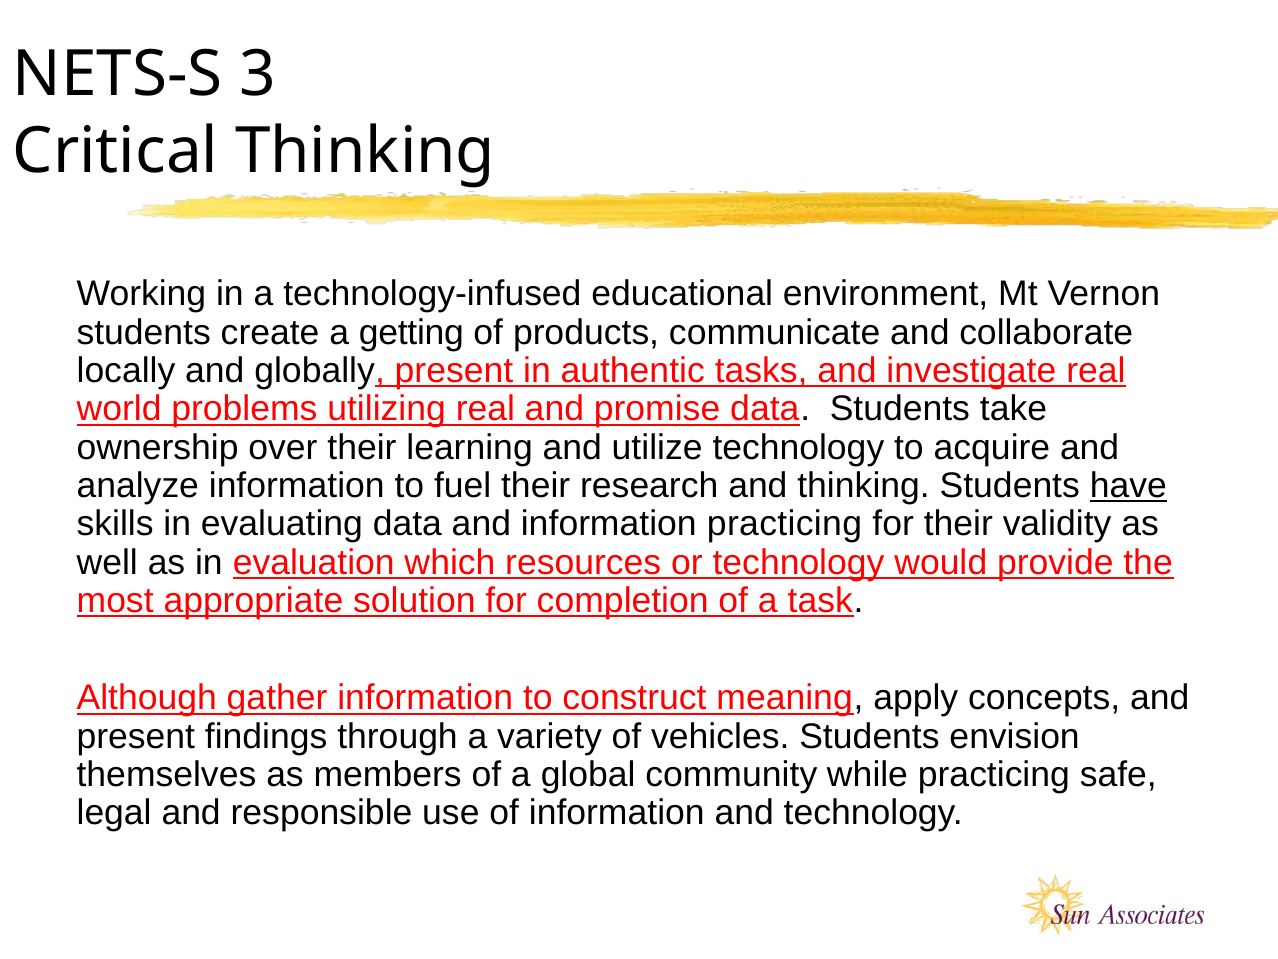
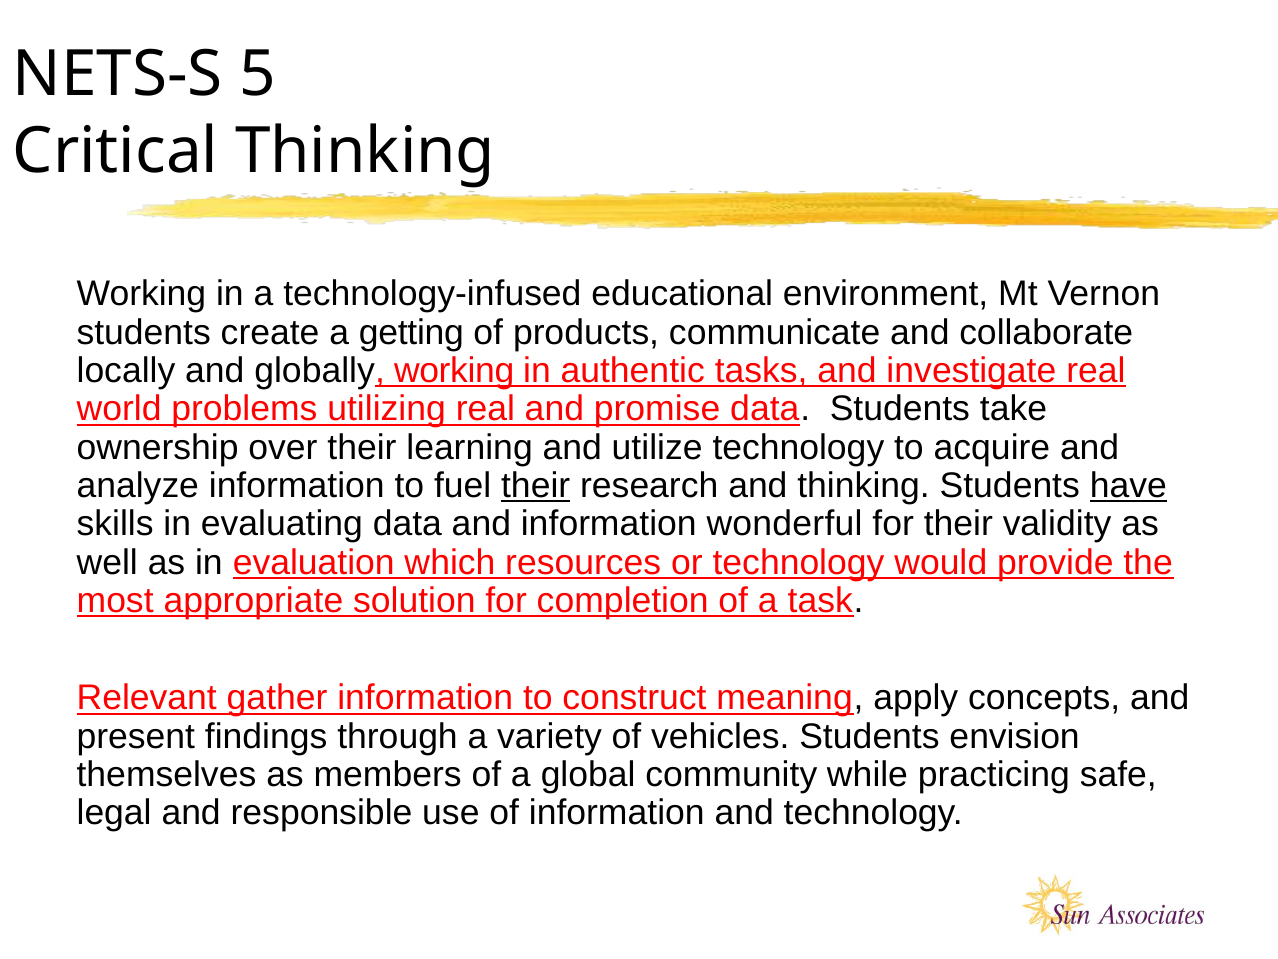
3: 3 -> 5
globally present: present -> working
their at (536, 485) underline: none -> present
information practicing: practicing -> wonderful
Although: Although -> Relevant
